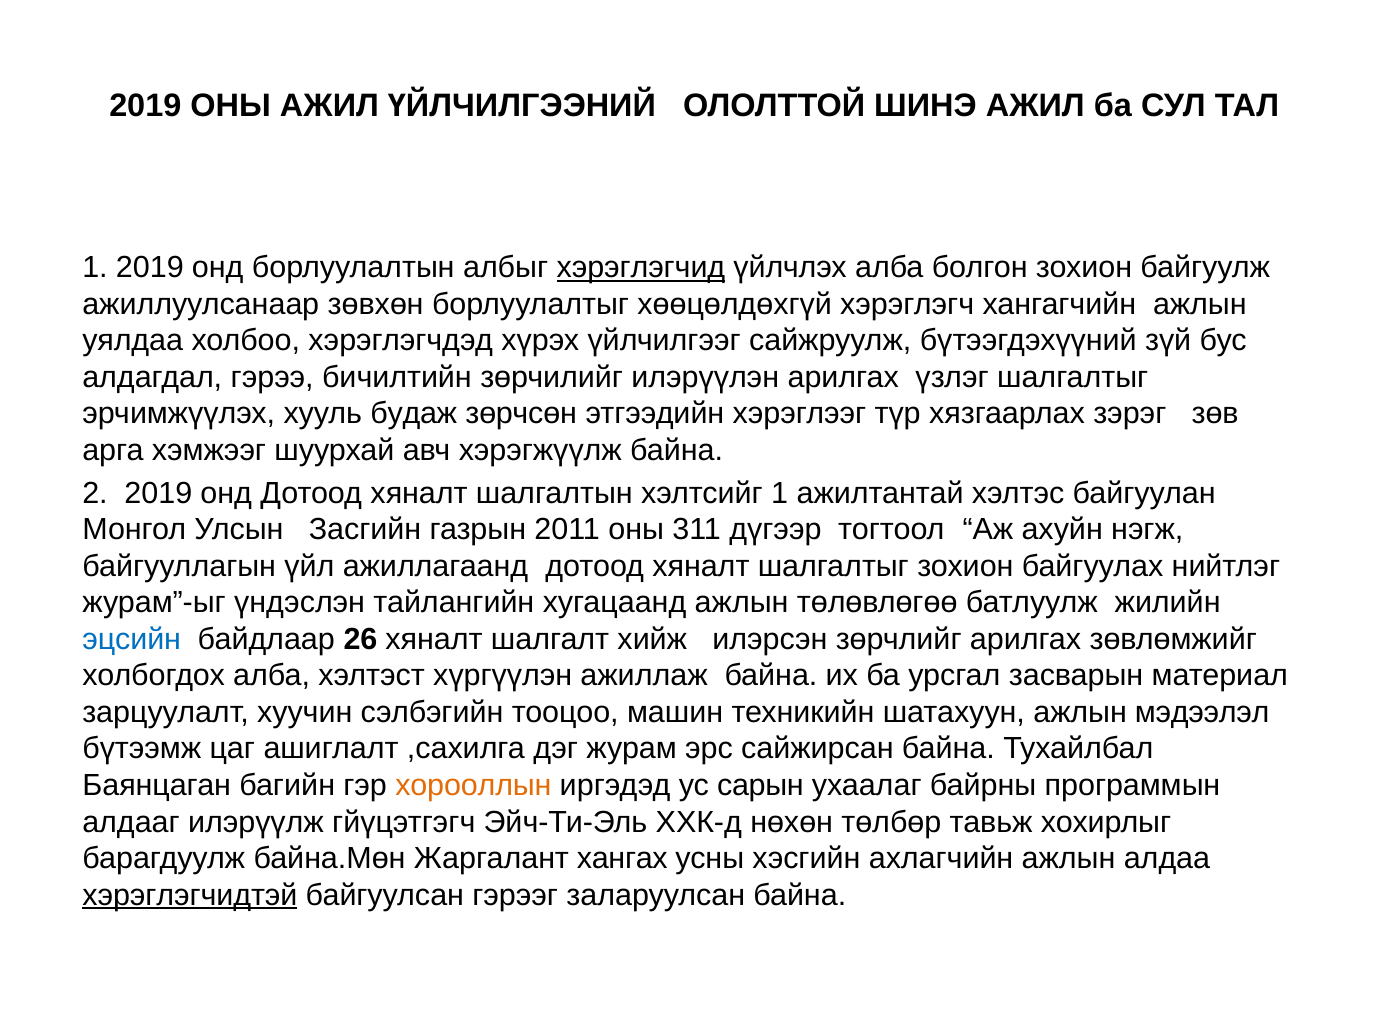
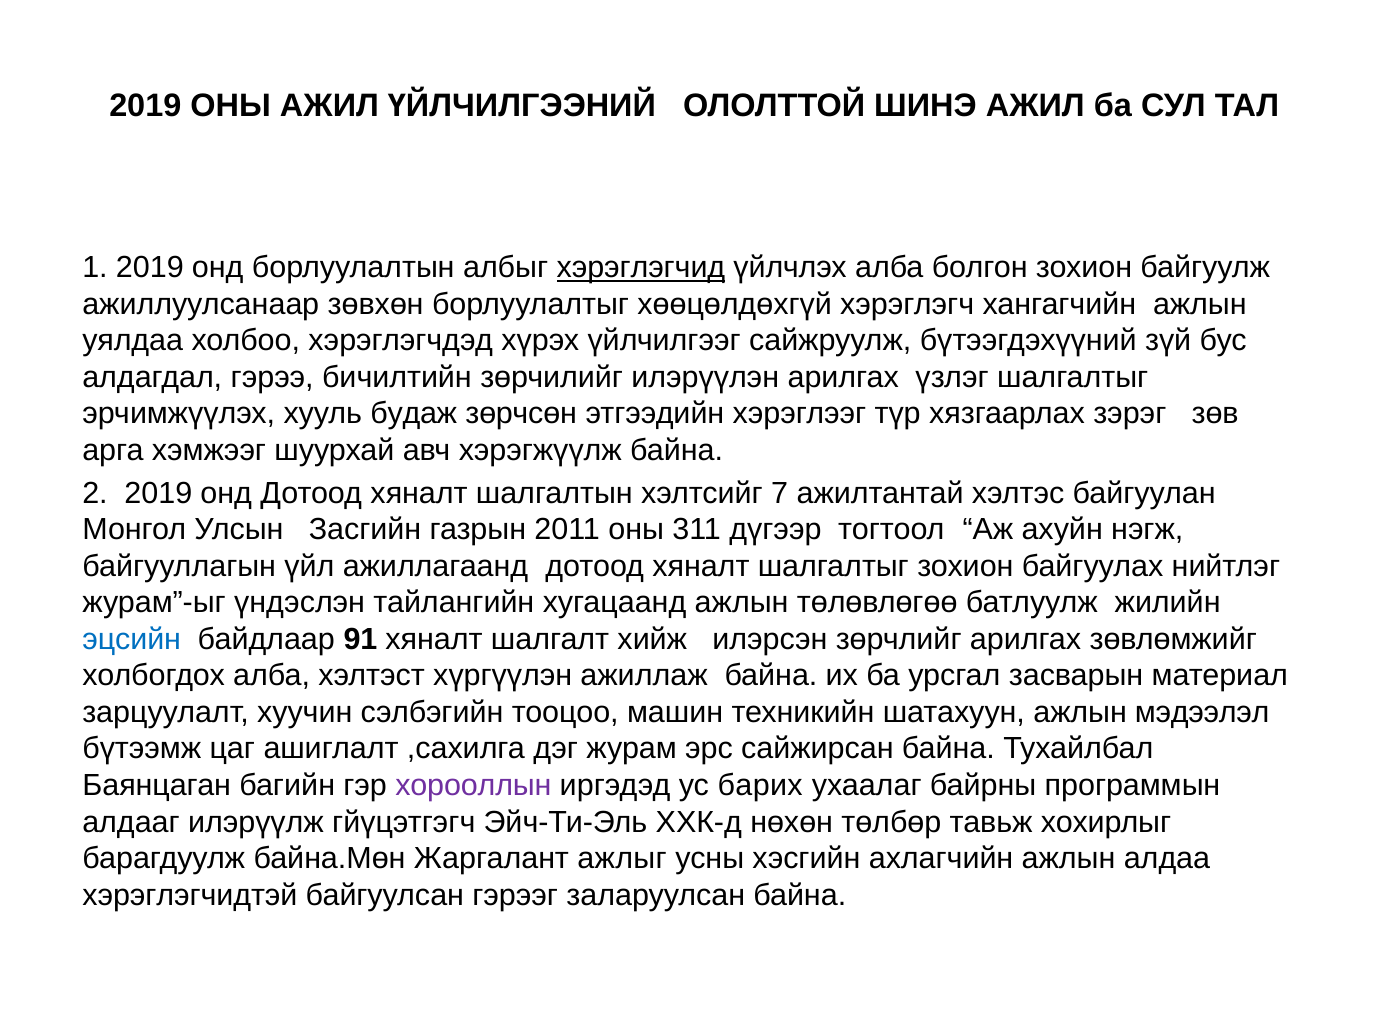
хэлтсийг 1: 1 -> 7
26: 26 -> 91
хорооллын colour: orange -> purple
сарын: сарын -> барих
хангах: хангах -> ажлыг
хэрэглэгчидтэй underline: present -> none
